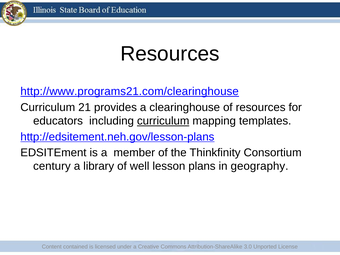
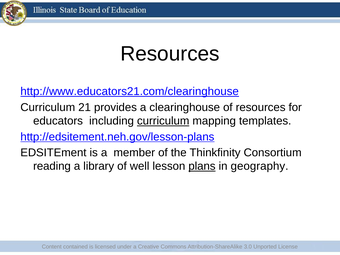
http://www.programs21.com/clearinghouse: http://www.programs21.com/clearinghouse -> http://www.educators21.com/clearinghouse
century: century -> reading
plans underline: none -> present
